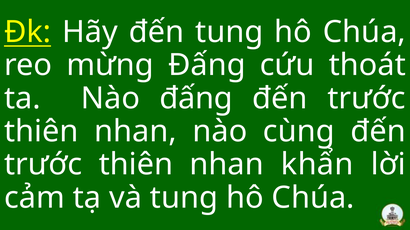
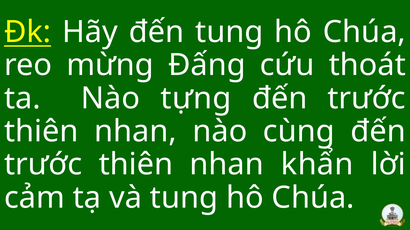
Nào đấng: đấng -> tựng
